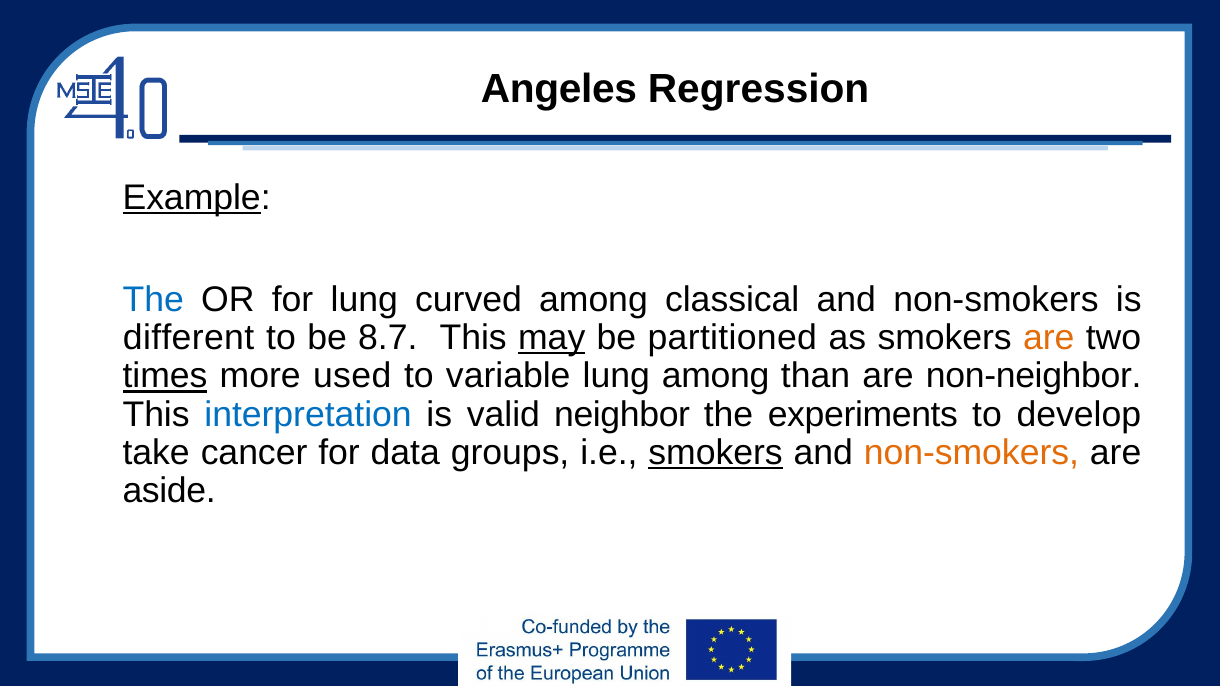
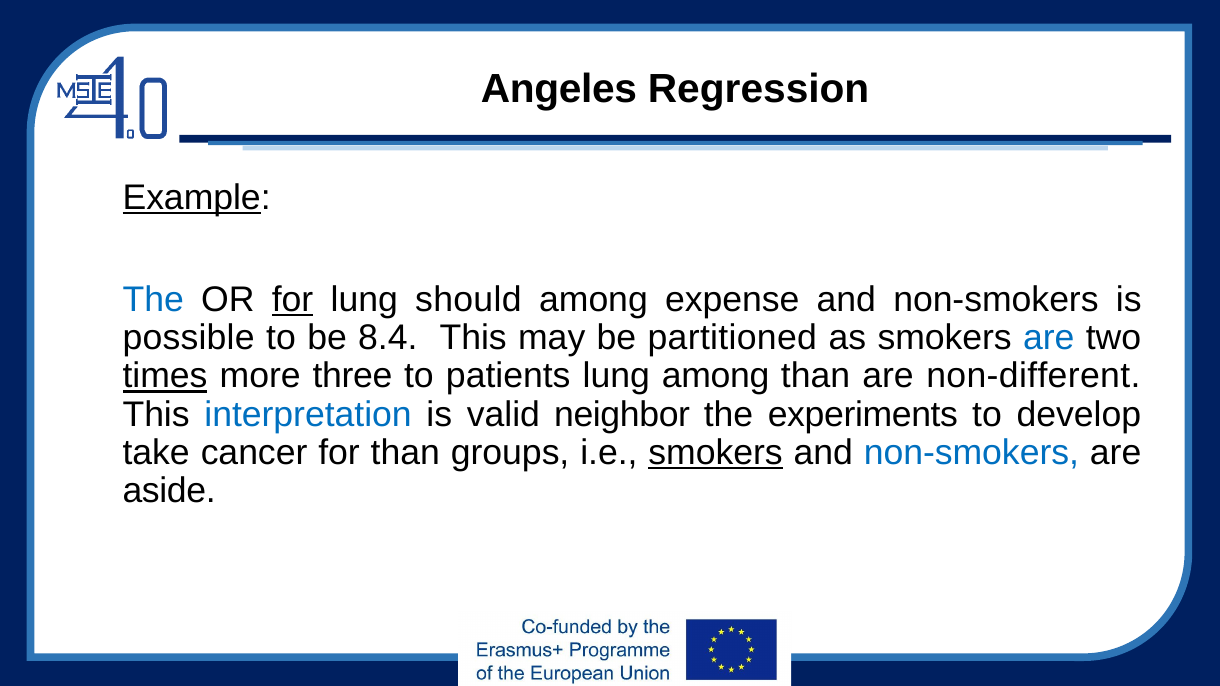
for at (293, 300) underline: none -> present
curved: curved -> should
classical: classical -> expense
different: different -> possible
8.7: 8.7 -> 8.4
may underline: present -> none
are at (1049, 338) colour: orange -> blue
used: used -> three
variable: variable -> patients
non-neighbor: non-neighbor -> non-different
for data: data -> than
non-smokers at (971, 453) colour: orange -> blue
